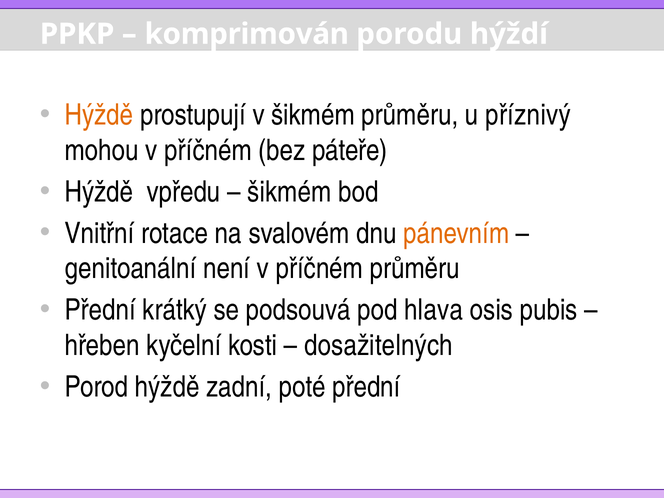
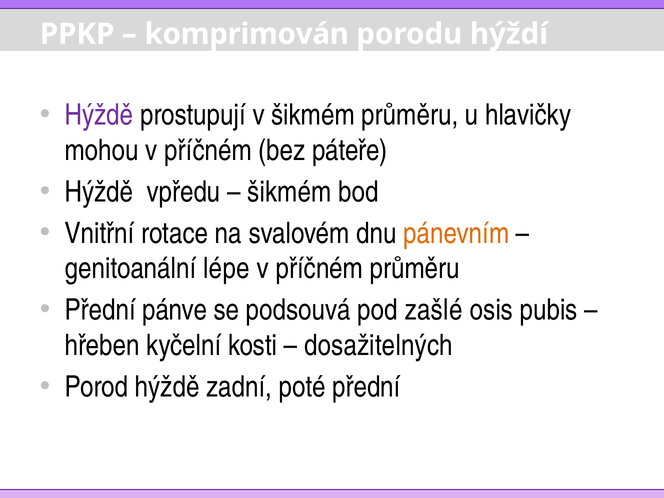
Hýždě at (99, 115) colour: orange -> purple
příznivý: příznivý -> hlavičky
není: není -> lépe
krátký: krátký -> pánve
hlava: hlava -> zašlé
